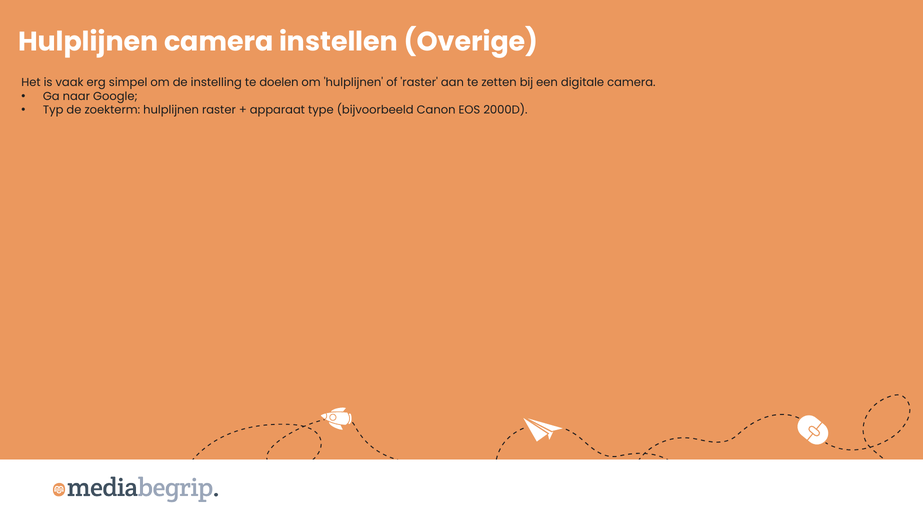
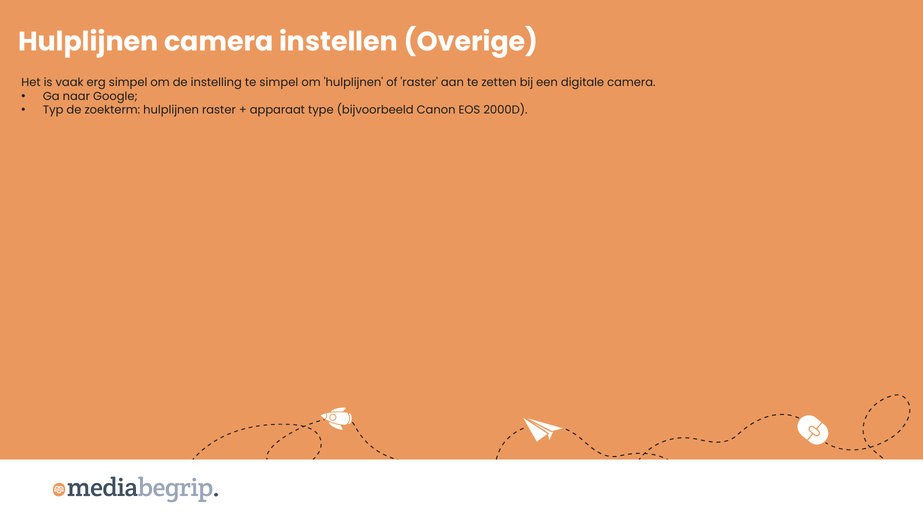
te doelen: doelen -> simpel
